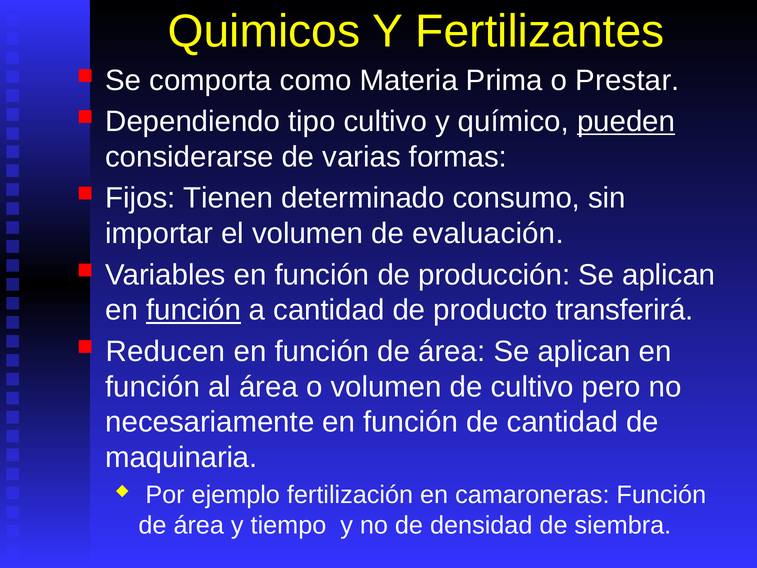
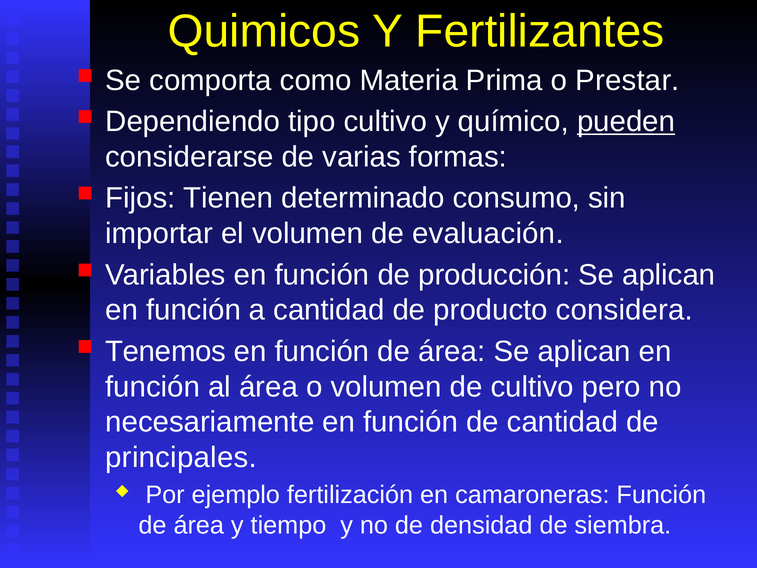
función at (193, 310) underline: present -> none
transferirá: transferirá -> considera
Reducen: Reducen -> Tenemos
maquinaria: maquinaria -> principales
